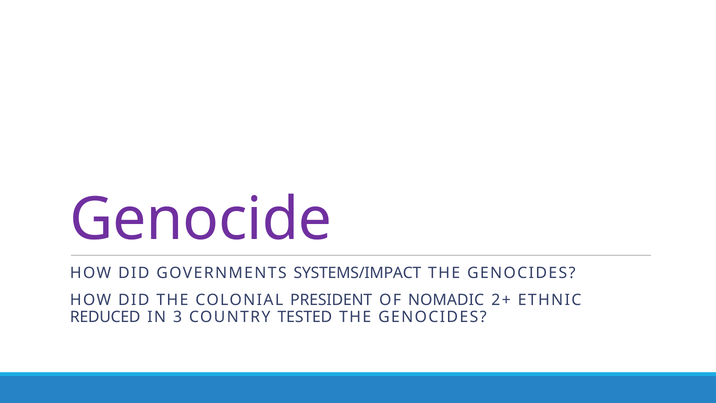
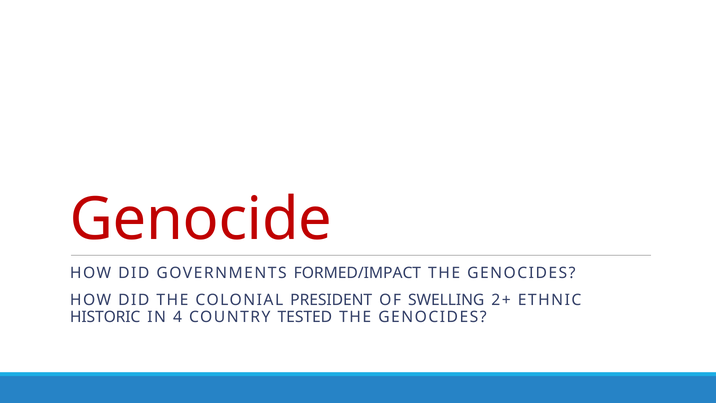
Genocide colour: purple -> red
SYSTEMS/IMPACT: SYSTEMS/IMPACT -> FORMED/IMPACT
NOMADIC: NOMADIC -> SWELLING
REDUCED: REDUCED -> HISTORIC
3: 3 -> 4
